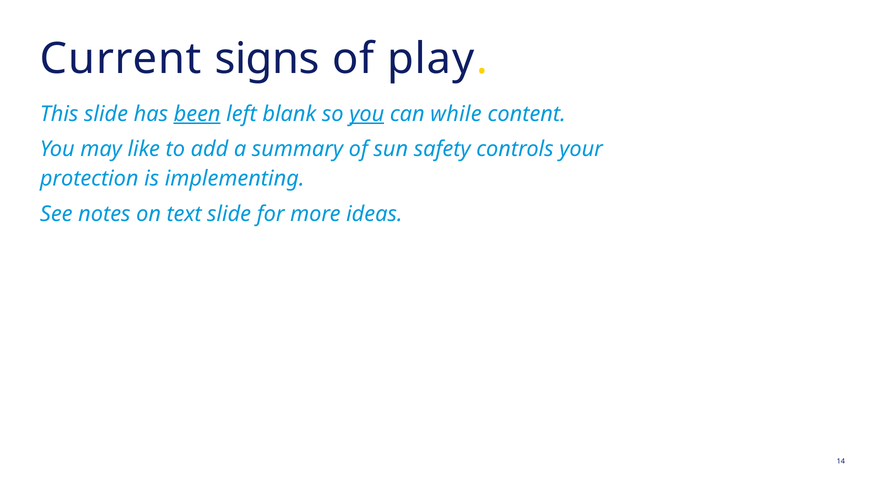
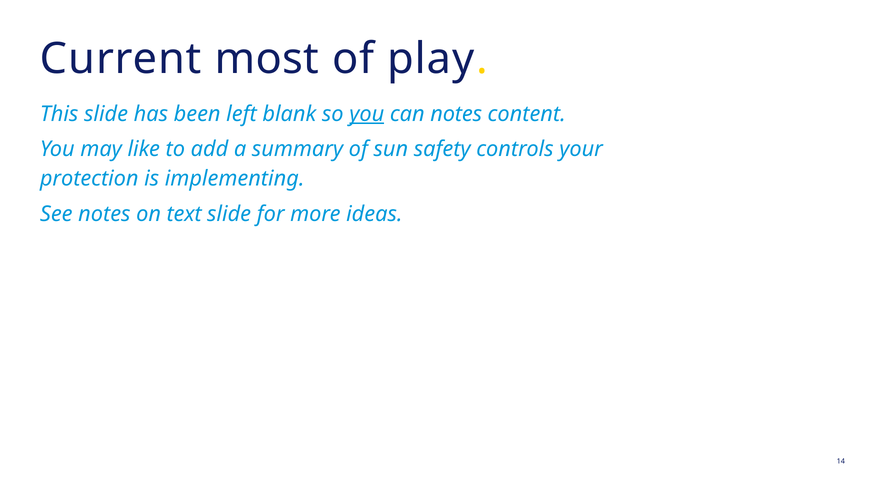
signs: signs -> most
been underline: present -> none
can while: while -> notes
